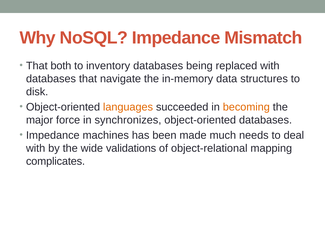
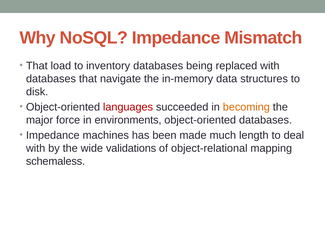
both: both -> load
languages colour: orange -> red
synchronizes: synchronizes -> environments
needs: needs -> length
complicates: complicates -> schemaless
